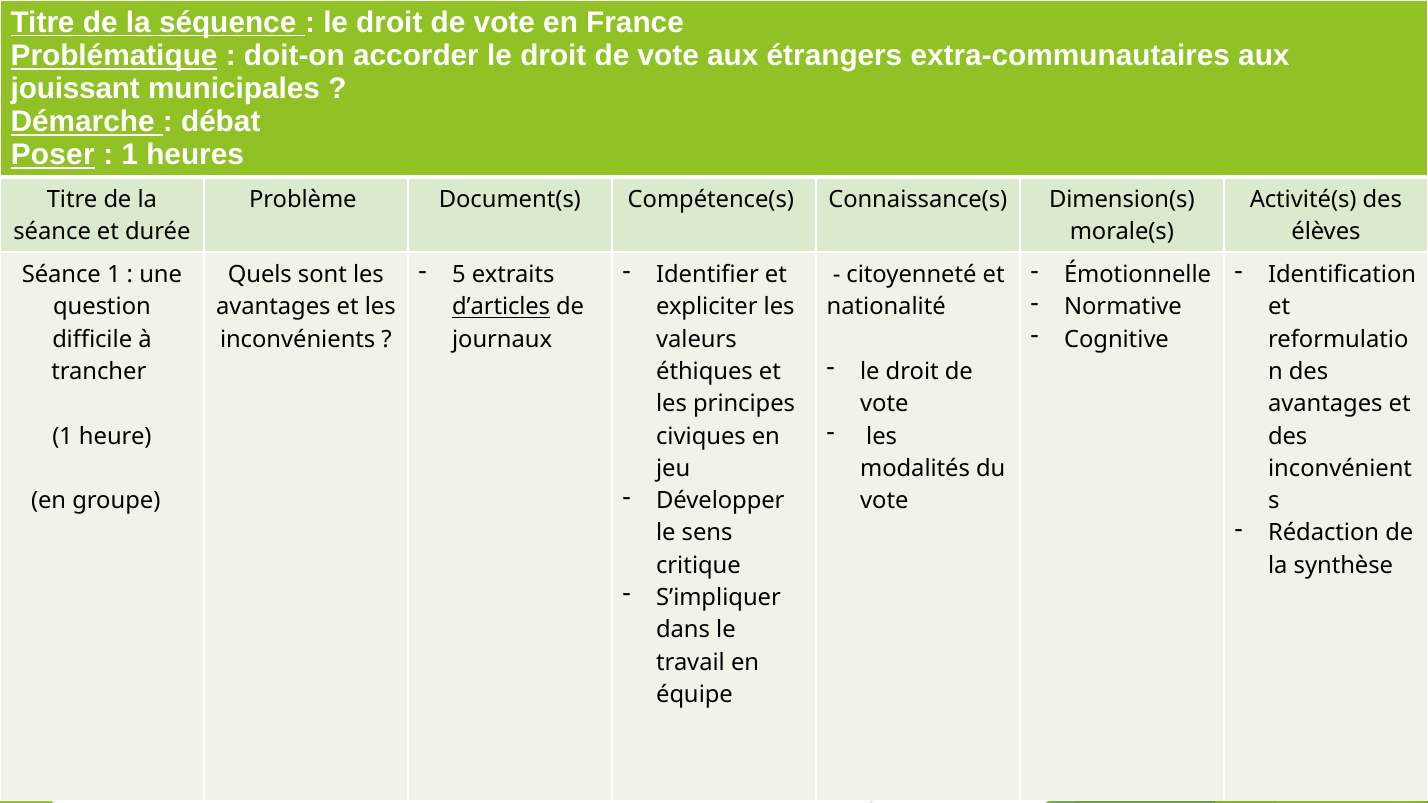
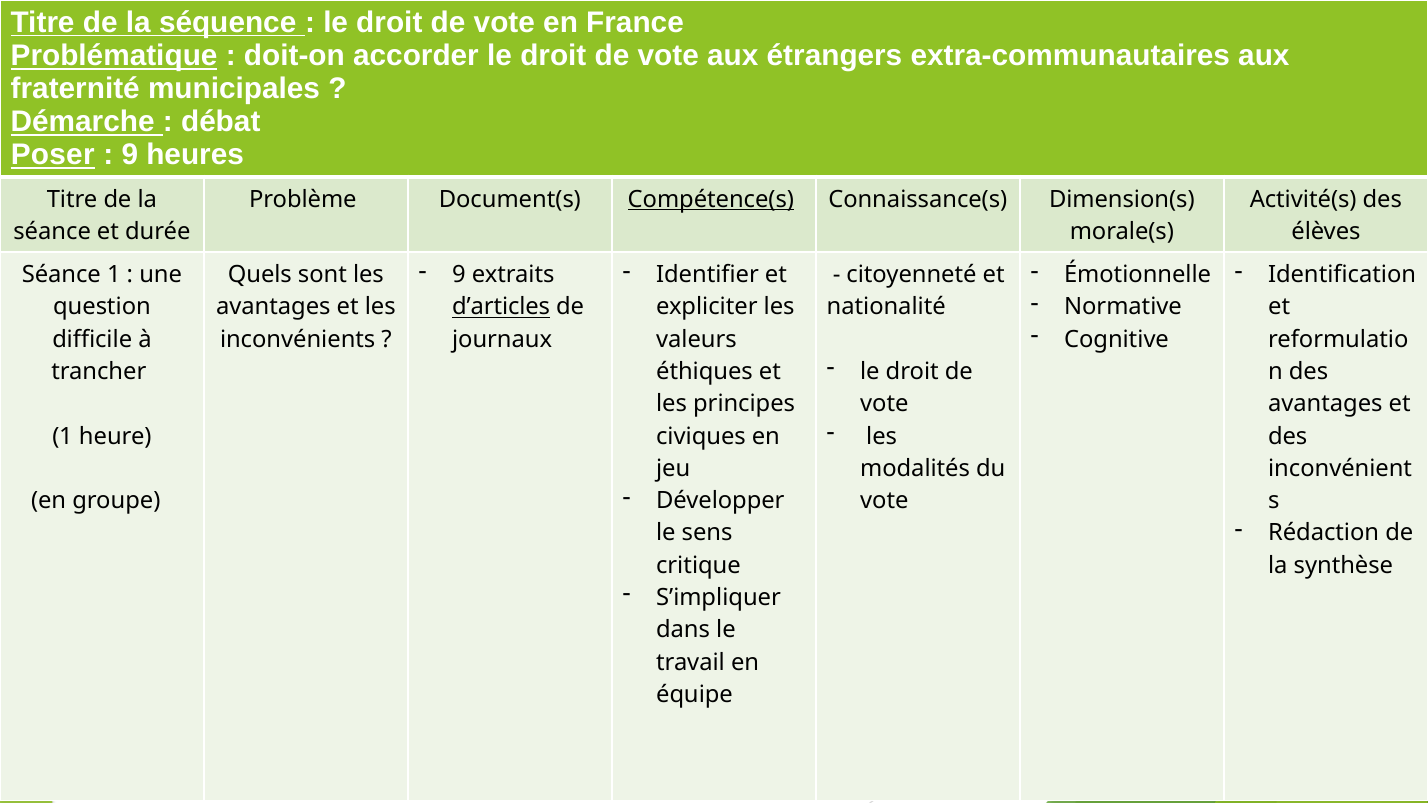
jouissant: jouissant -> fraternité
1 at (130, 155): 1 -> 9
Compétence(s underline: none -> present
5 at (459, 275): 5 -> 9
